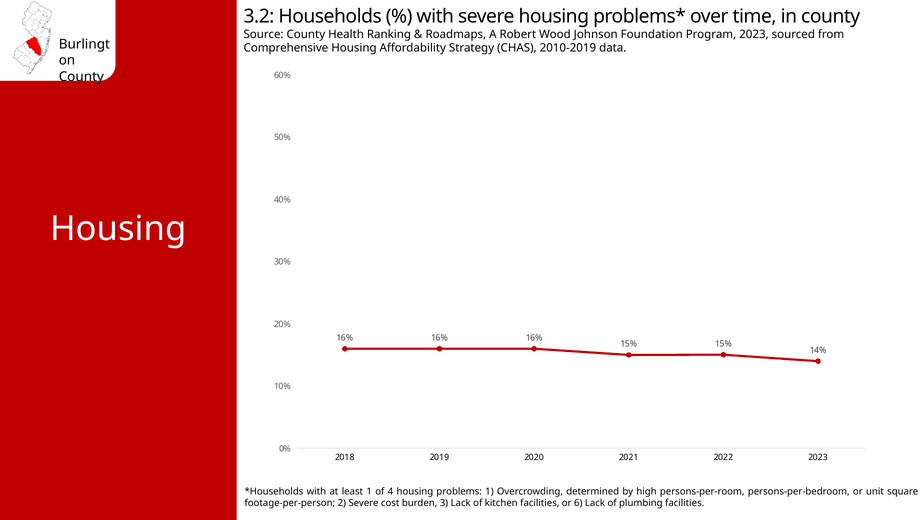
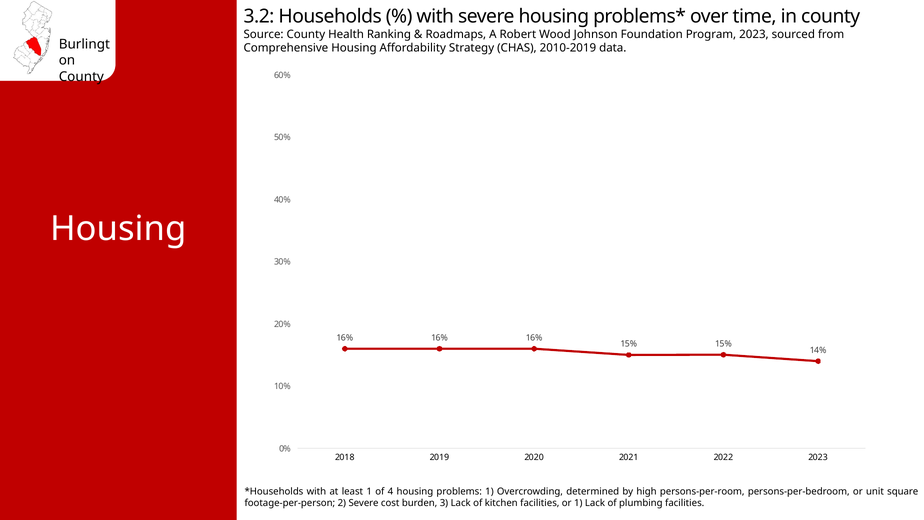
or 6: 6 -> 1
